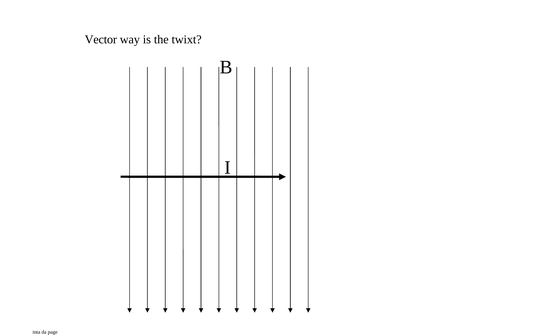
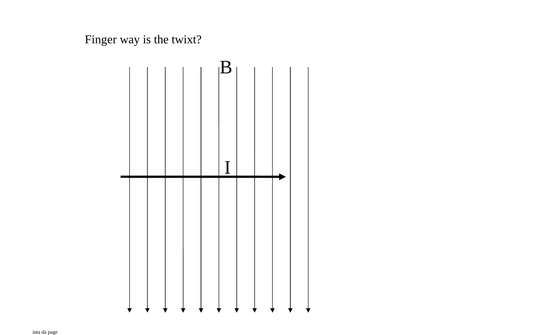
Vector: Vector -> Finger
